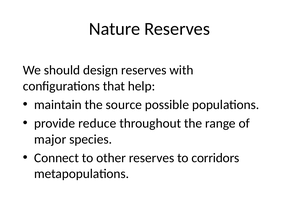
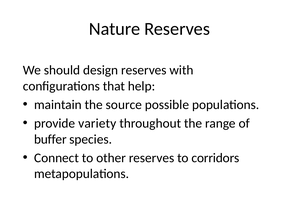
reduce: reduce -> variety
major: major -> buffer
